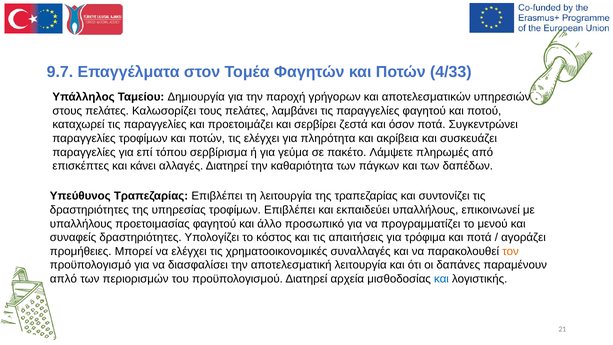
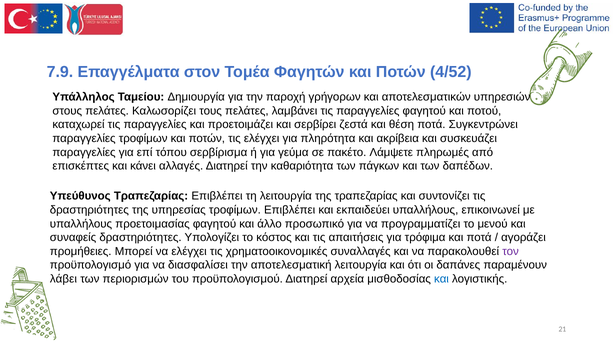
9.7: 9.7 -> 7.9
4/33: 4/33 -> 4/52
όσον: όσον -> θέση
τον colour: orange -> purple
απλό: απλό -> λάβει
